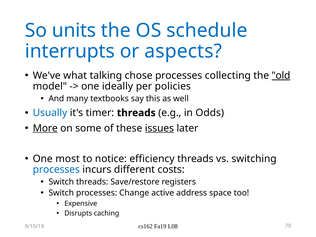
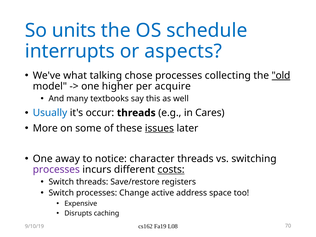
ideally: ideally -> higher
policies: policies -> acquire
timer: timer -> occur
Odds: Odds -> Cares
More underline: present -> none
most: most -> away
efficiency: efficiency -> character
processes at (56, 170) colour: blue -> purple
costs underline: none -> present
